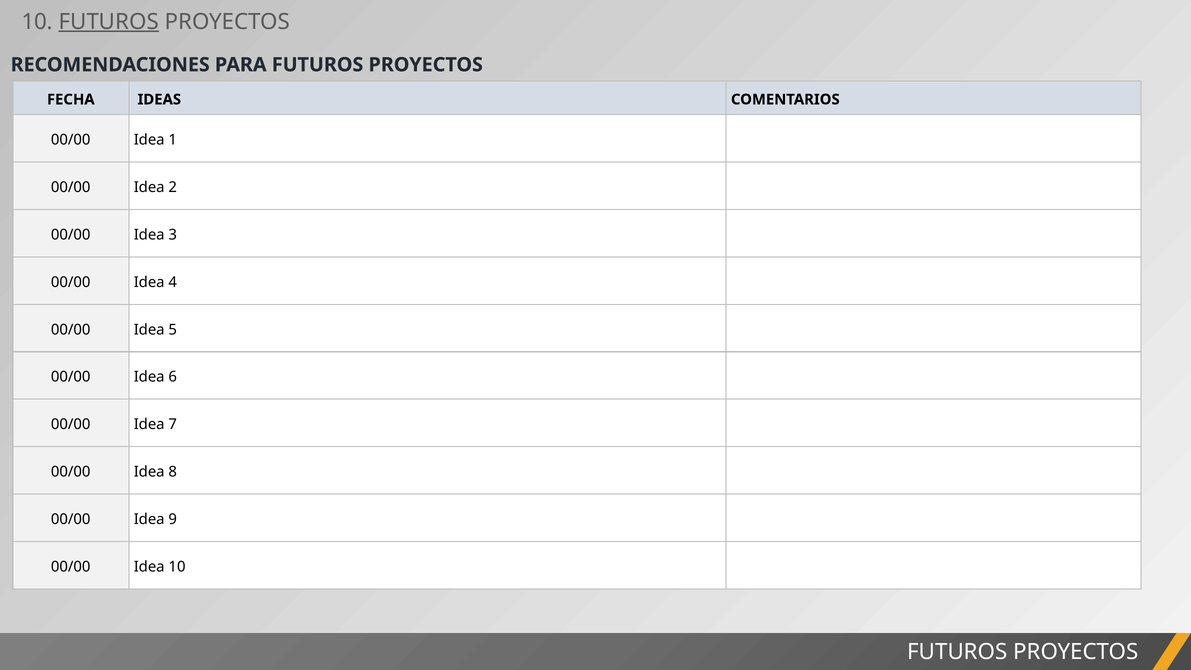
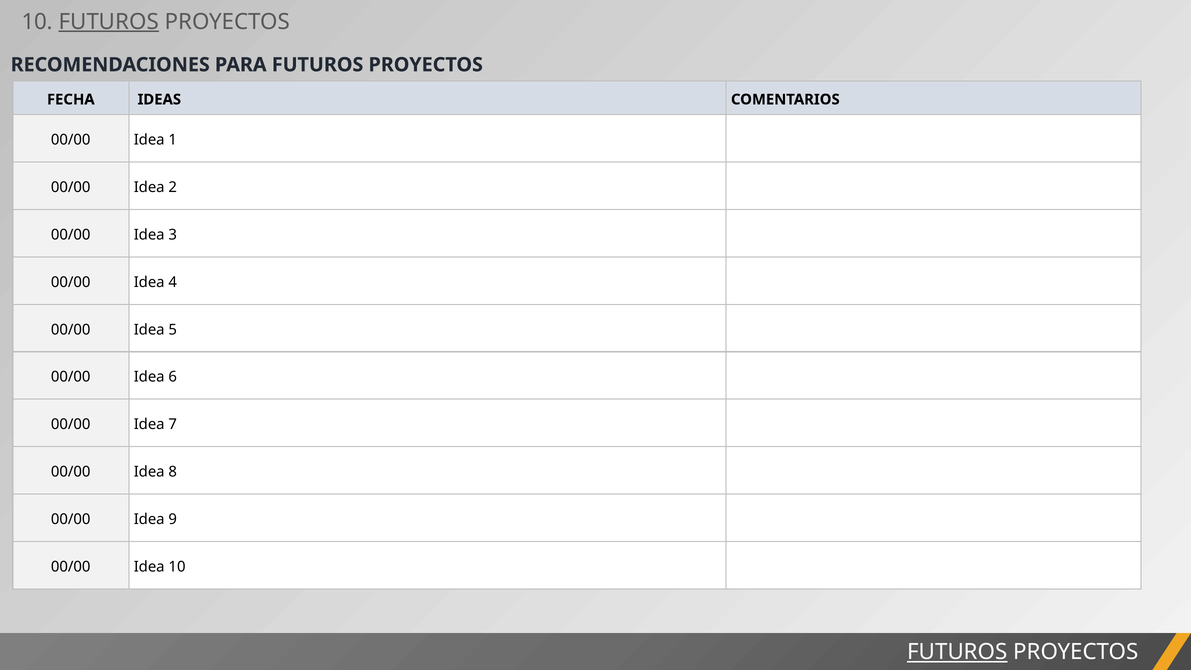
FUTUROS at (957, 652) underline: none -> present
